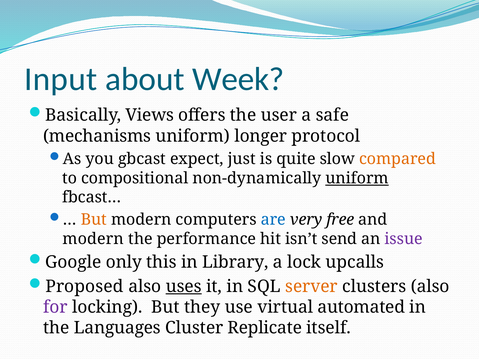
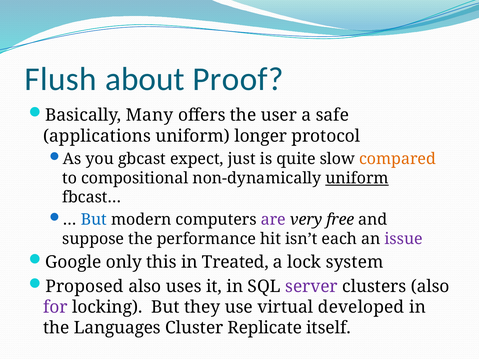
Input: Input -> Flush
Week: Week -> Proof
Views: Views -> Many
mechanisms: mechanisms -> applications
But at (94, 220) colour: orange -> blue
are colour: blue -> purple
modern at (93, 239): modern -> suppose
send: send -> each
Library: Library -> Treated
upcalls: upcalls -> system
uses underline: present -> none
server colour: orange -> purple
automated: automated -> developed
